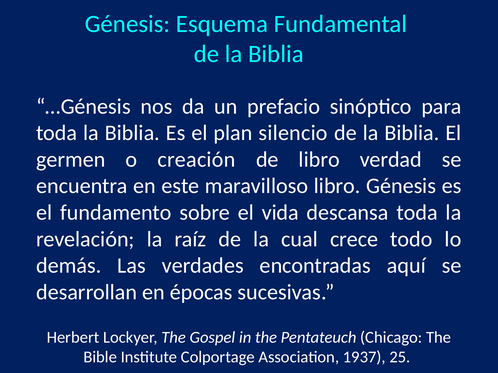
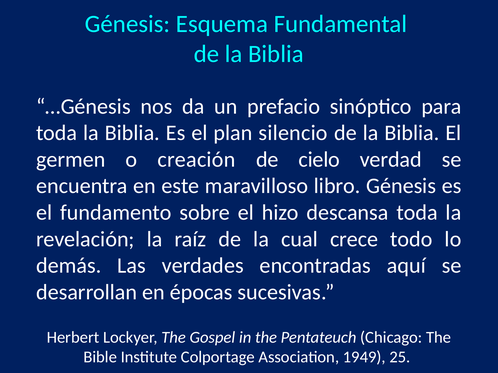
de libro: libro -> cielo
vida: vida -> hizo
1937: 1937 -> 1949
